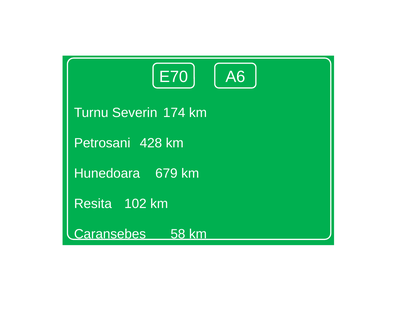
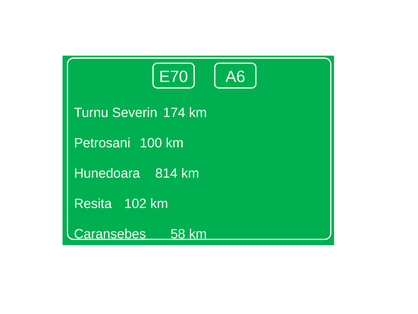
428: 428 -> 100
679: 679 -> 814
